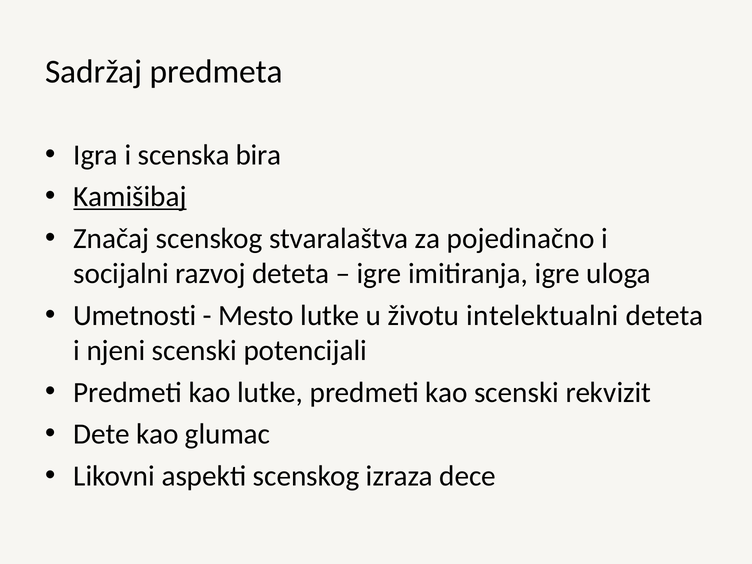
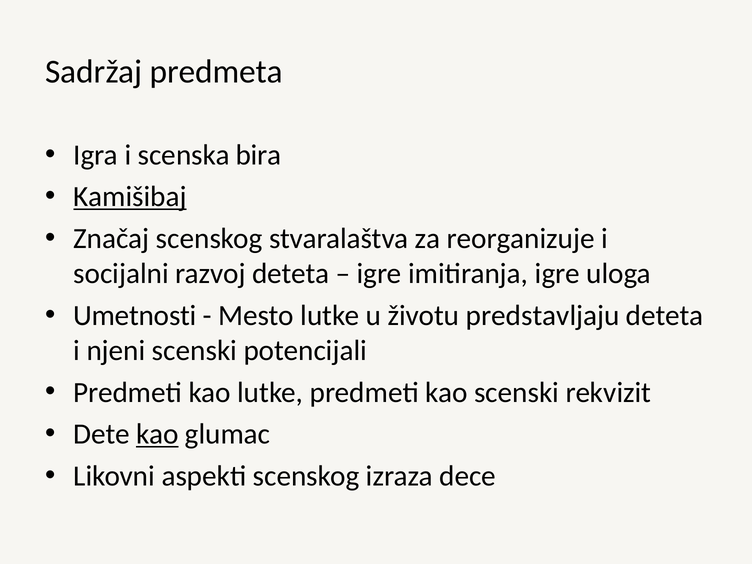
pojedinačno: pojedinačno -> reorganizuje
intelektualni: intelektualni -> predstavljaju
kao at (157, 434) underline: none -> present
